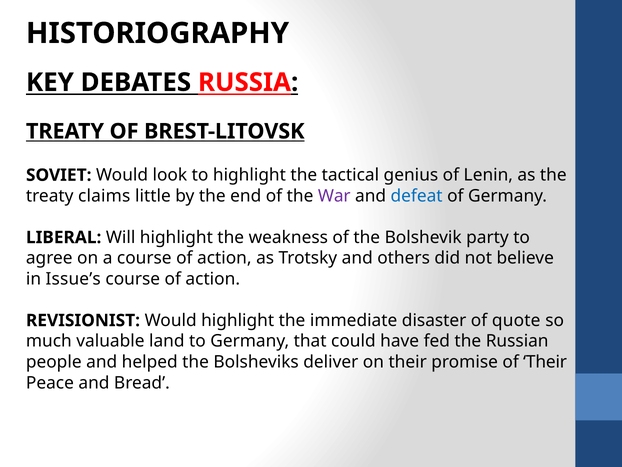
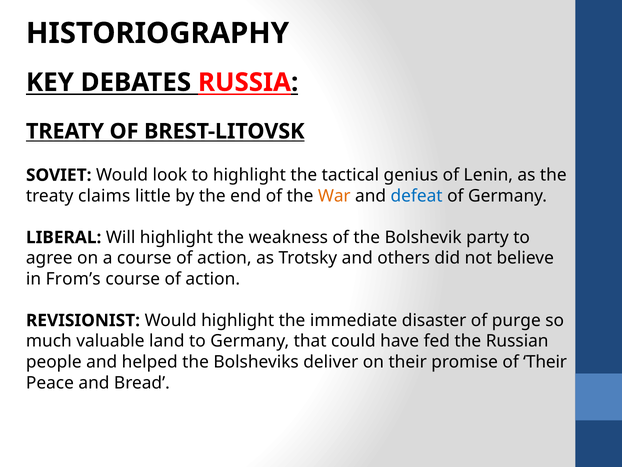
War colour: purple -> orange
Issue’s: Issue’s -> From’s
quote: quote -> purge
